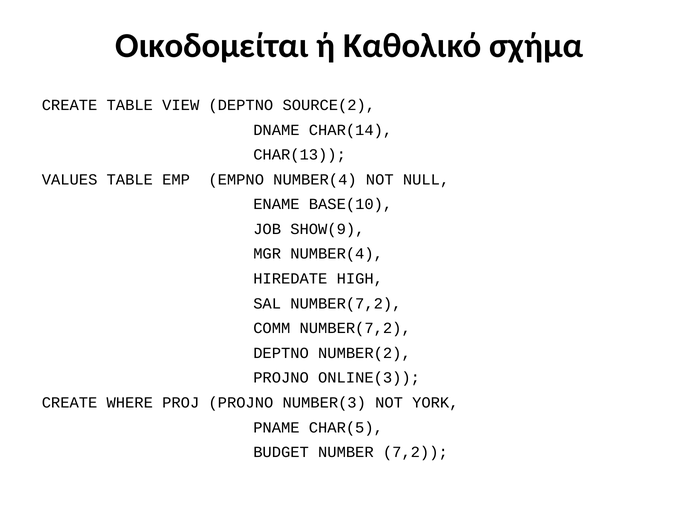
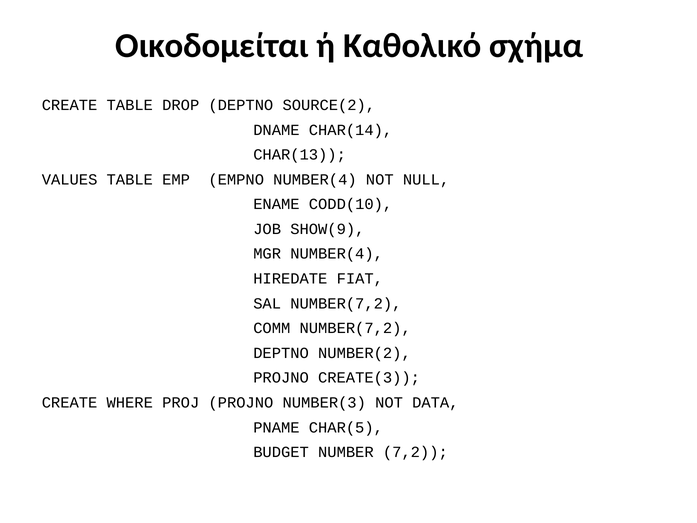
VIEW: VIEW -> DROP
BASE(10: BASE(10 -> CODD(10
HIGH: HIGH -> FIAT
ONLINE(3: ONLINE(3 -> CREATE(3
YORK: YORK -> DATA
